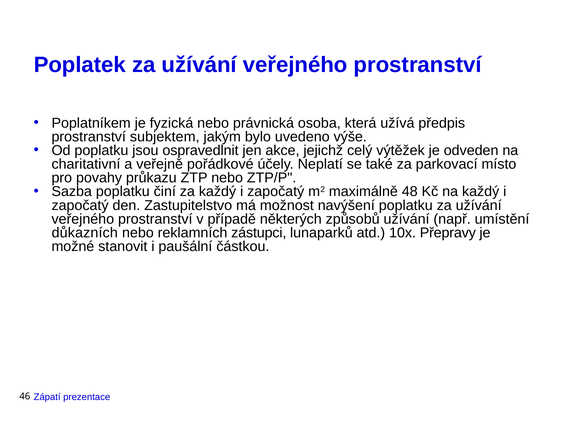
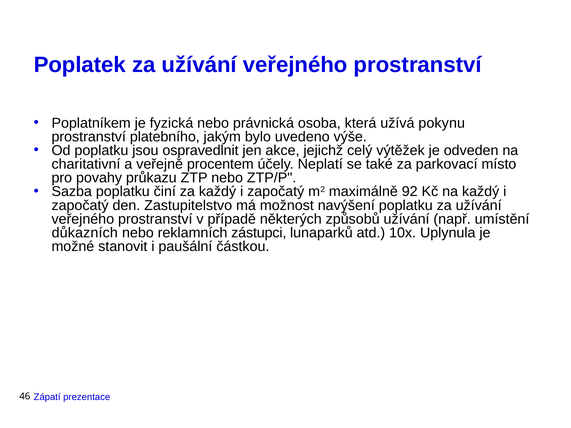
předpis: předpis -> pokynu
subjektem: subjektem -> platebního
pořádkové: pořádkové -> procentem
48: 48 -> 92
Přepravy: Přepravy -> Uplynula
